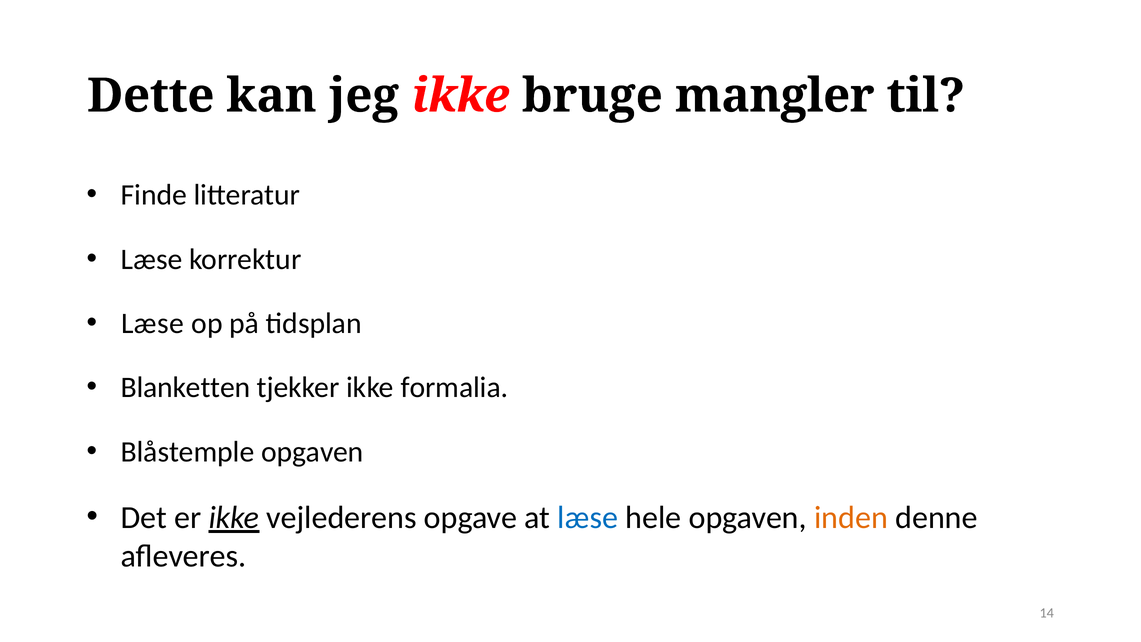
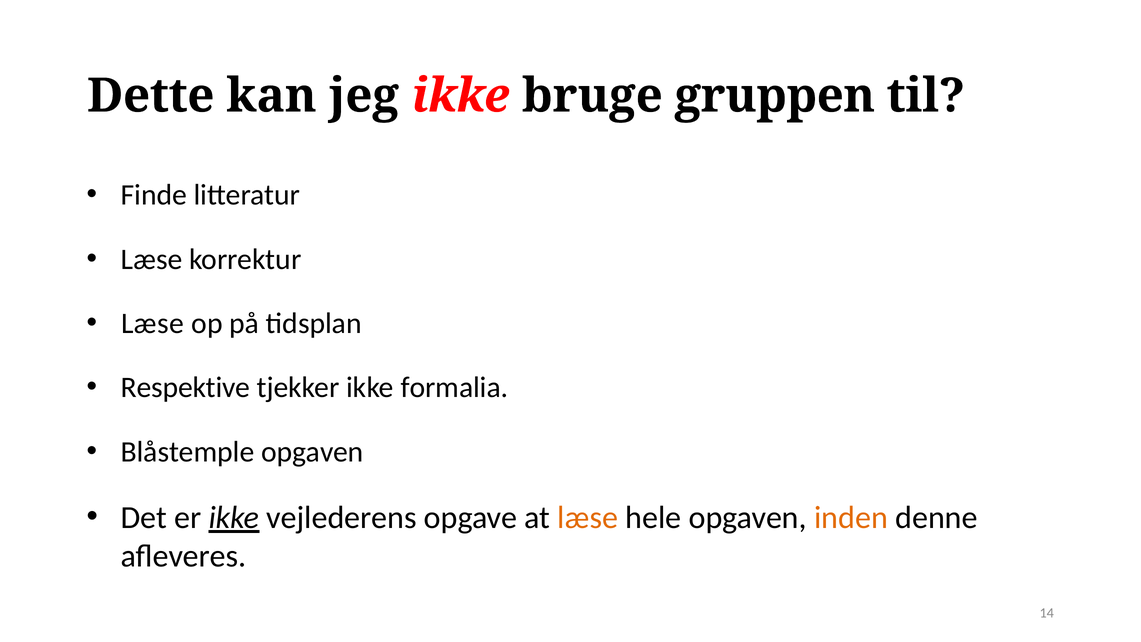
mangler: mangler -> gruppen
Blanketten: Blanketten -> Respektive
læse at (588, 517) colour: blue -> orange
